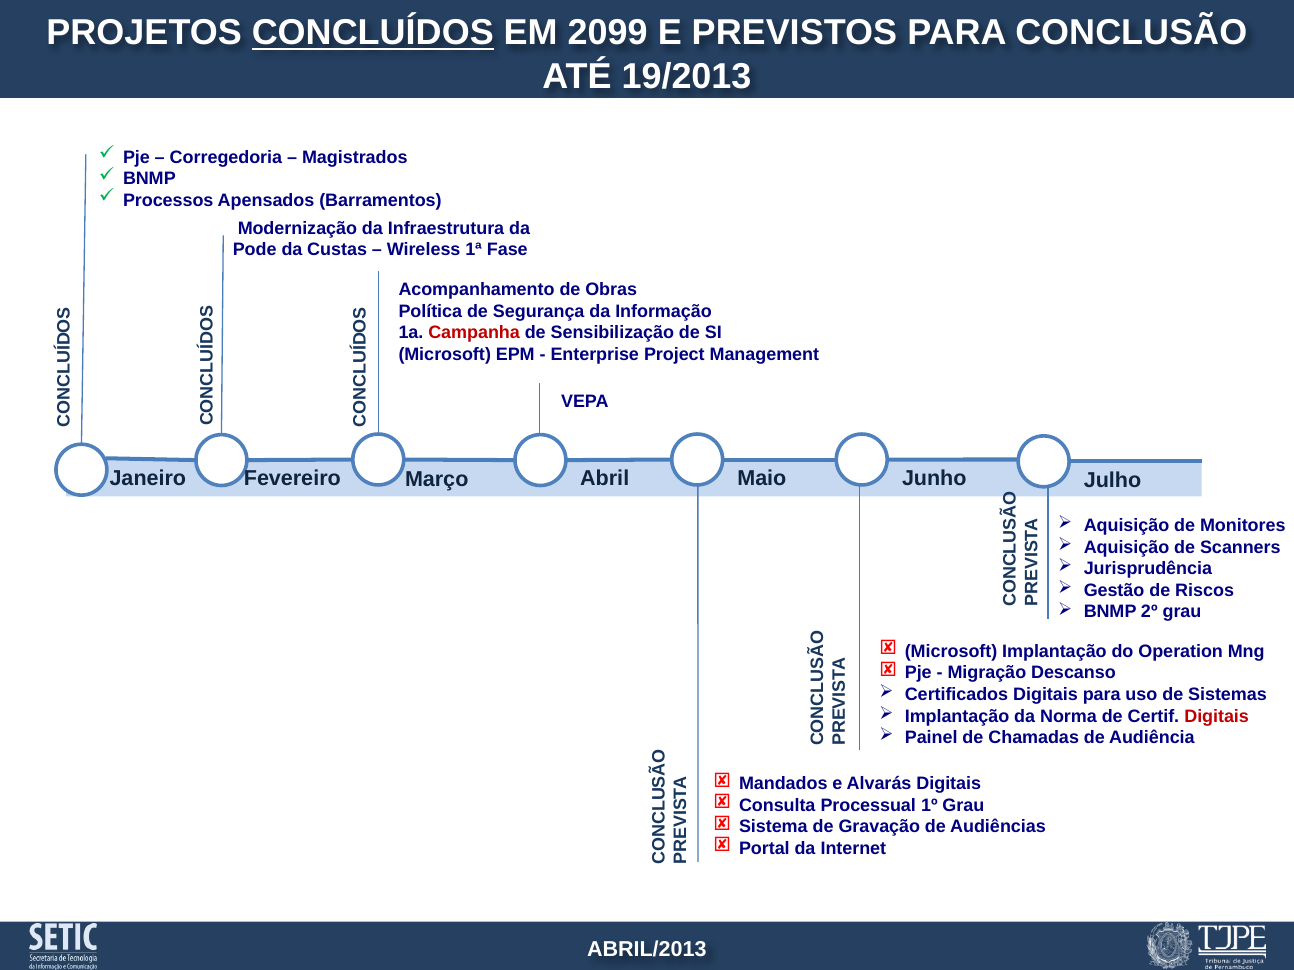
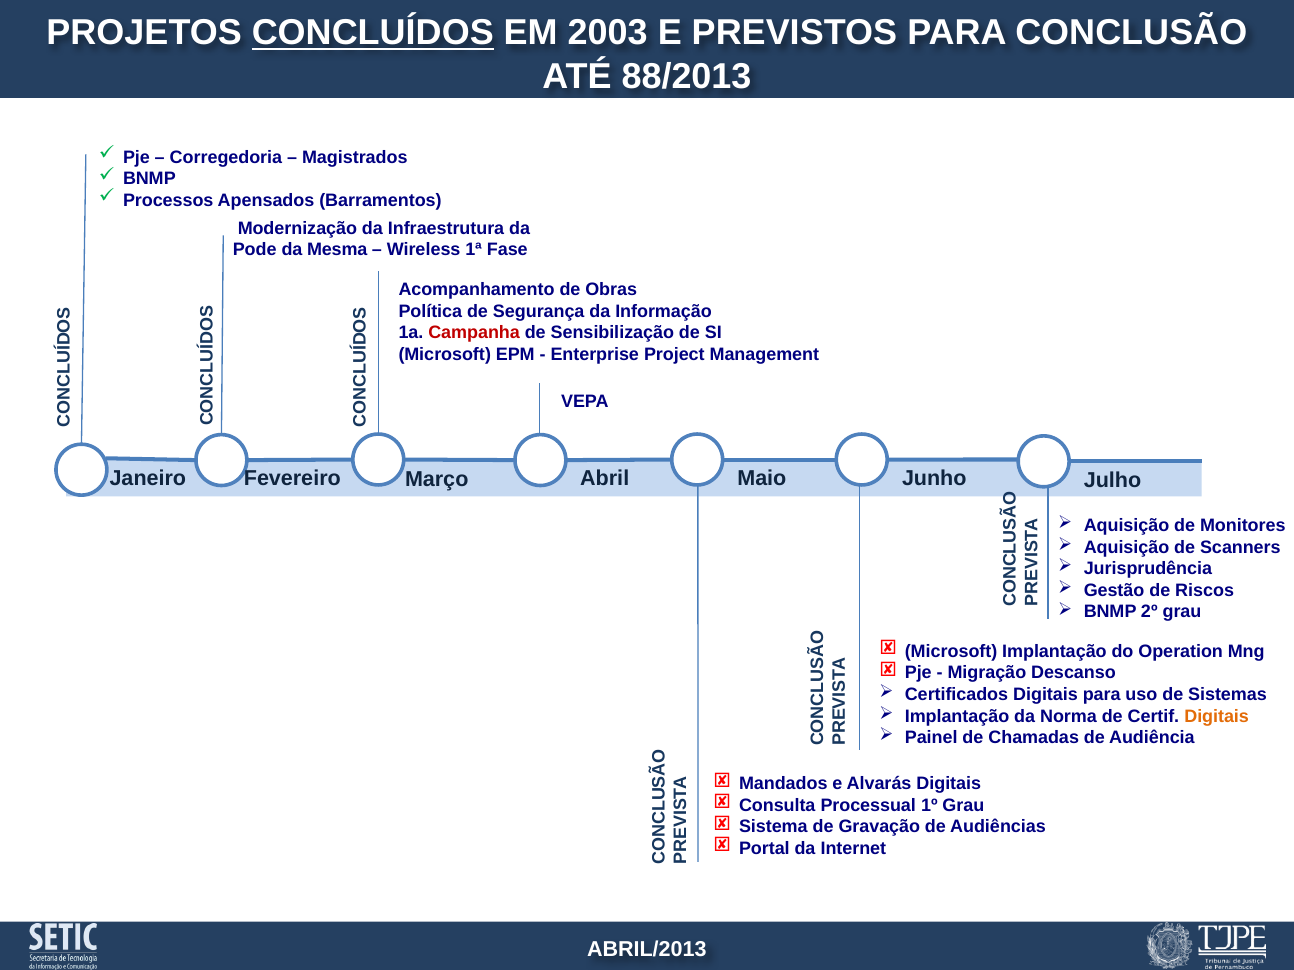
2099: 2099 -> 2003
19/2013: 19/2013 -> 88/2013
Custas: Custas -> Mesma
Digitais at (1217, 716) colour: red -> orange
